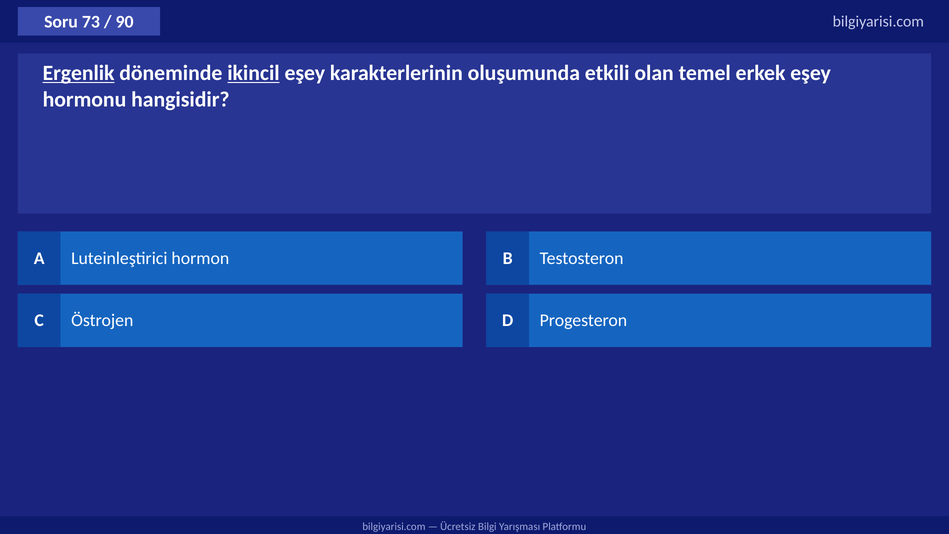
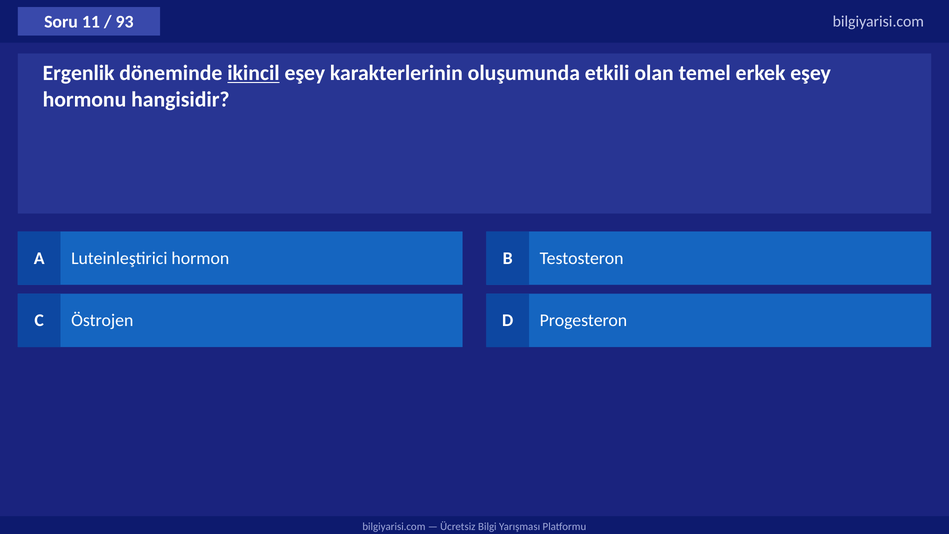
73: 73 -> 11
90: 90 -> 93
Ergenlik underline: present -> none
